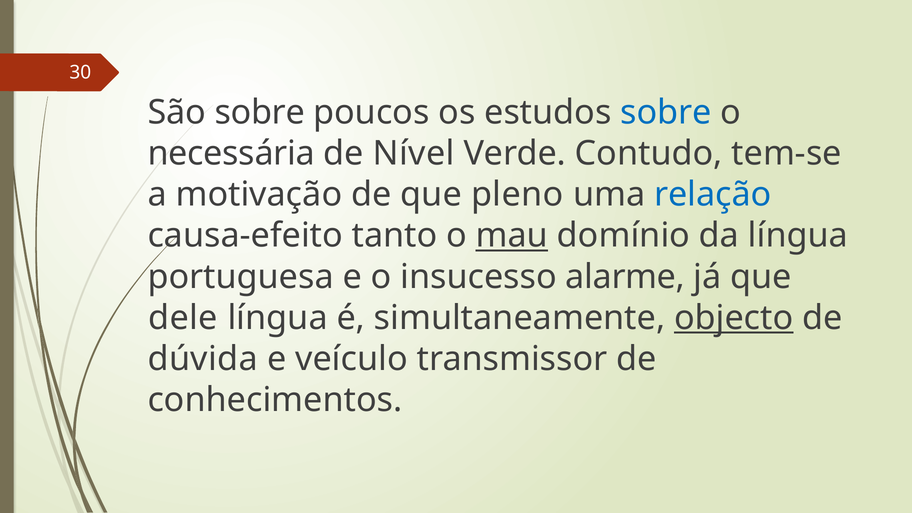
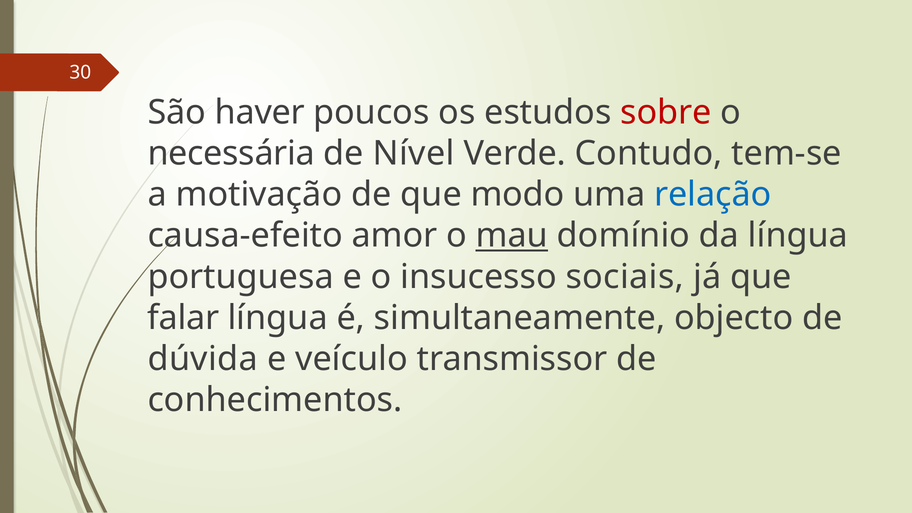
São sobre: sobre -> haver
sobre at (666, 113) colour: blue -> red
pleno: pleno -> modo
tanto: tanto -> amor
alarme: alarme -> sociais
dele: dele -> falar
objecto underline: present -> none
